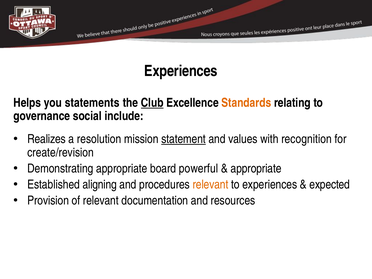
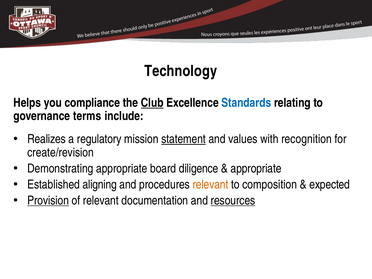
Experiences at (181, 71): Experiences -> Technology
statements: statements -> compliance
Standards colour: orange -> blue
social: social -> terms
resolution: resolution -> regulatory
powerful: powerful -> diligence
to experiences: experiences -> composition
Provision underline: none -> present
resources underline: none -> present
